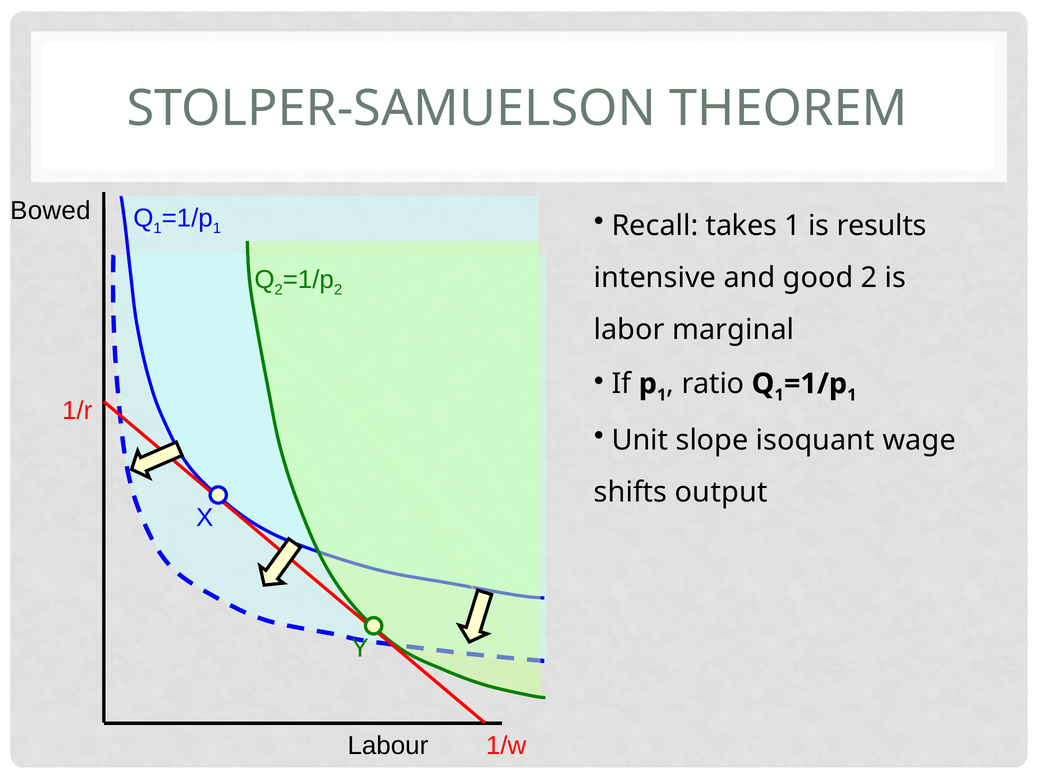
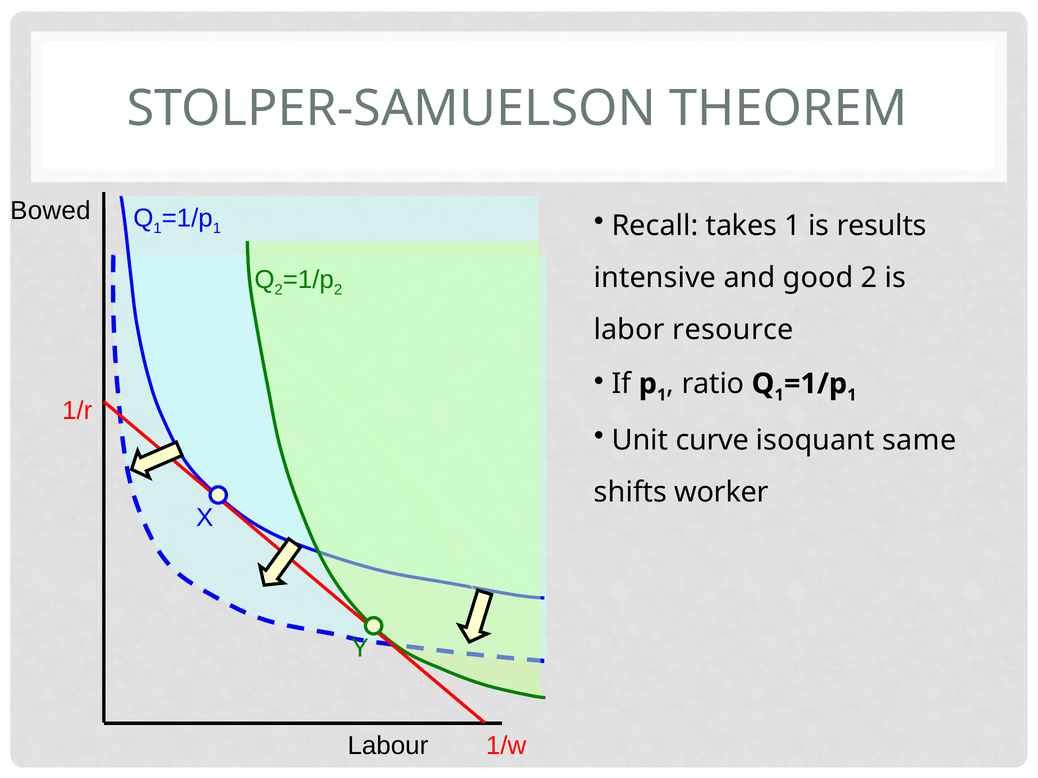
marginal: marginal -> resource
slope: slope -> curve
wage: wage -> same
output: output -> worker
